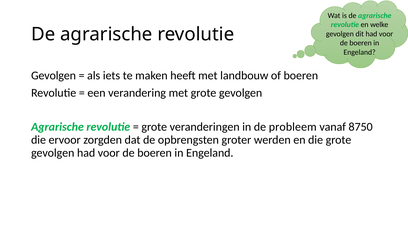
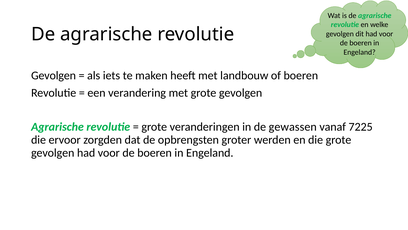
probleem: probleem -> gewassen
8750: 8750 -> 7225
